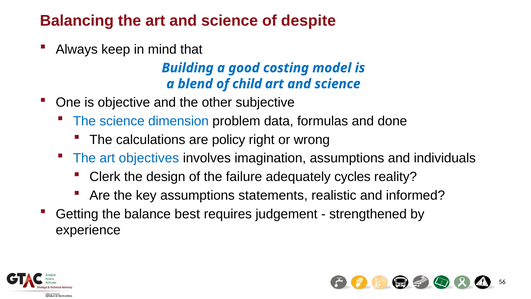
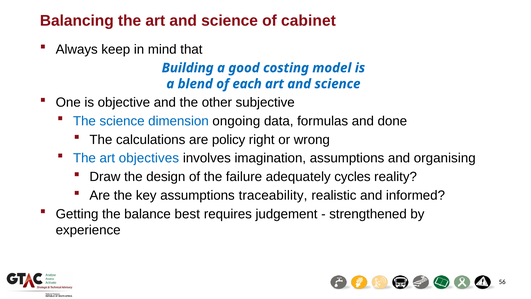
despite: despite -> cabinet
child: child -> each
problem: problem -> ongoing
individuals: individuals -> organising
Clerk: Clerk -> Draw
statements: statements -> traceability
